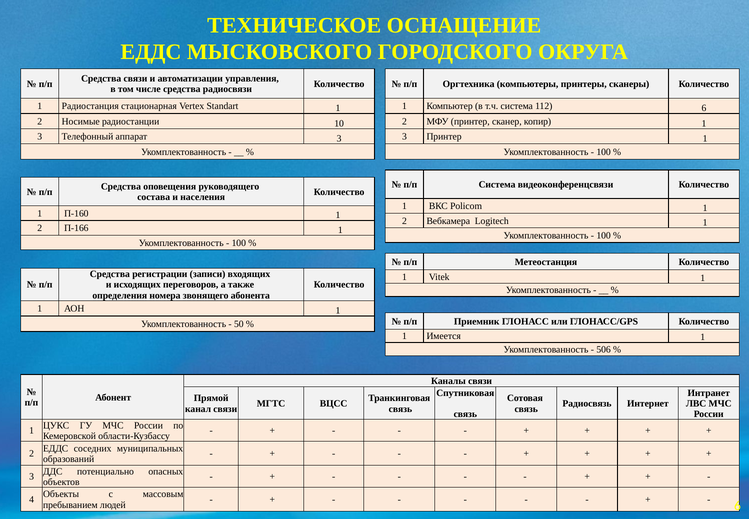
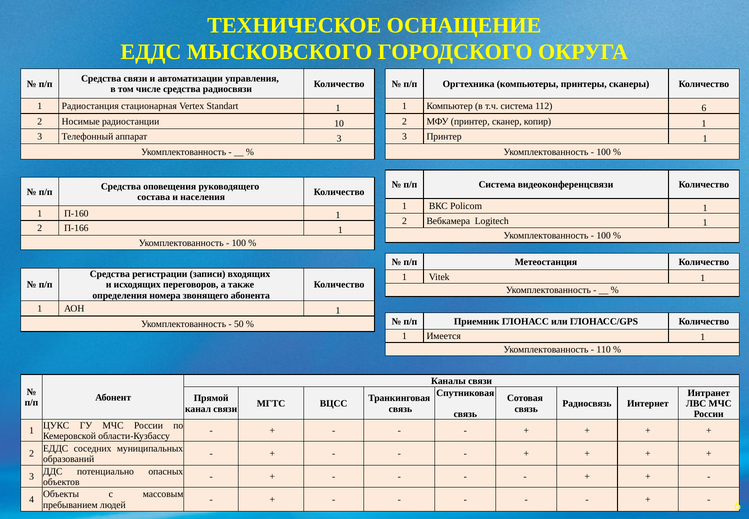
506: 506 -> 110
